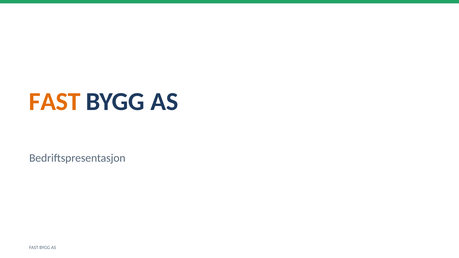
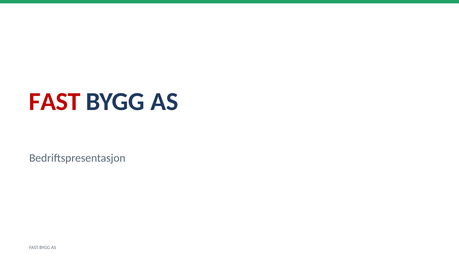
FAST at (55, 102) colour: orange -> red
